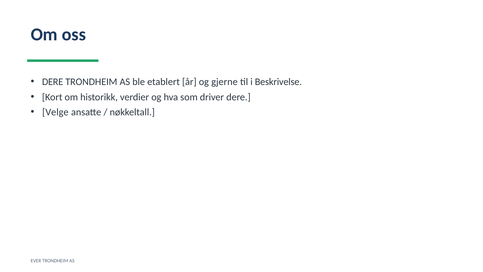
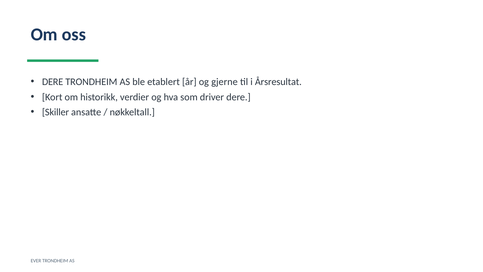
Beskrivelse: Beskrivelse -> Årsresultat
Velge: Velge -> Skiller
